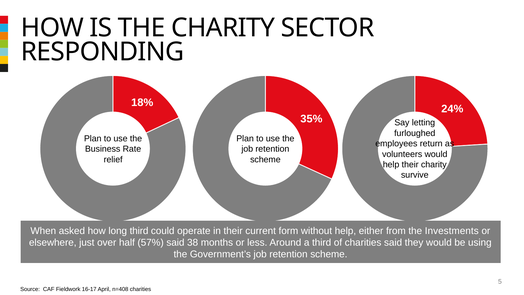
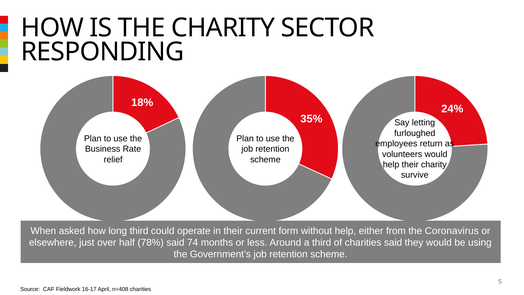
Investments: Investments -> Coronavirus
57%: 57% -> 78%
38: 38 -> 74
